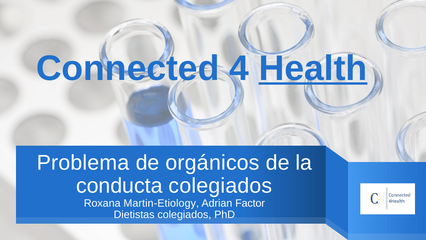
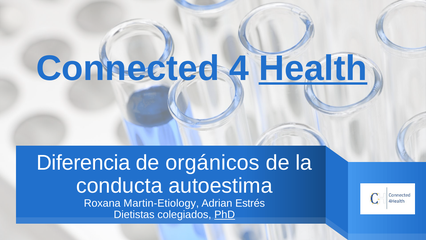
Problema: Problema -> Diferencia
conducta colegiados: colegiados -> autoestima
Factor: Factor -> Estrés
PhD underline: none -> present
